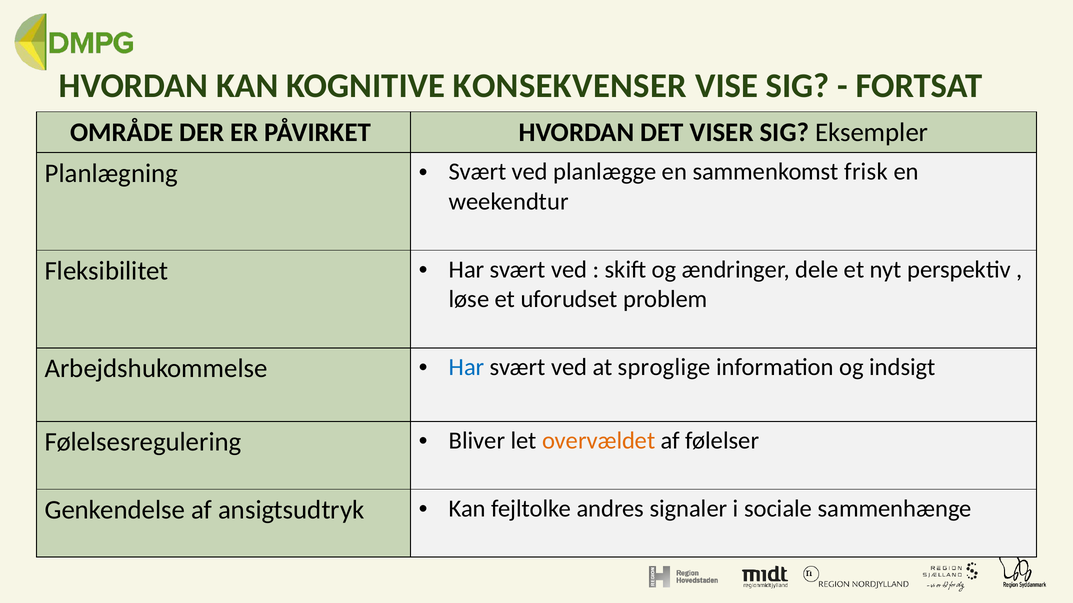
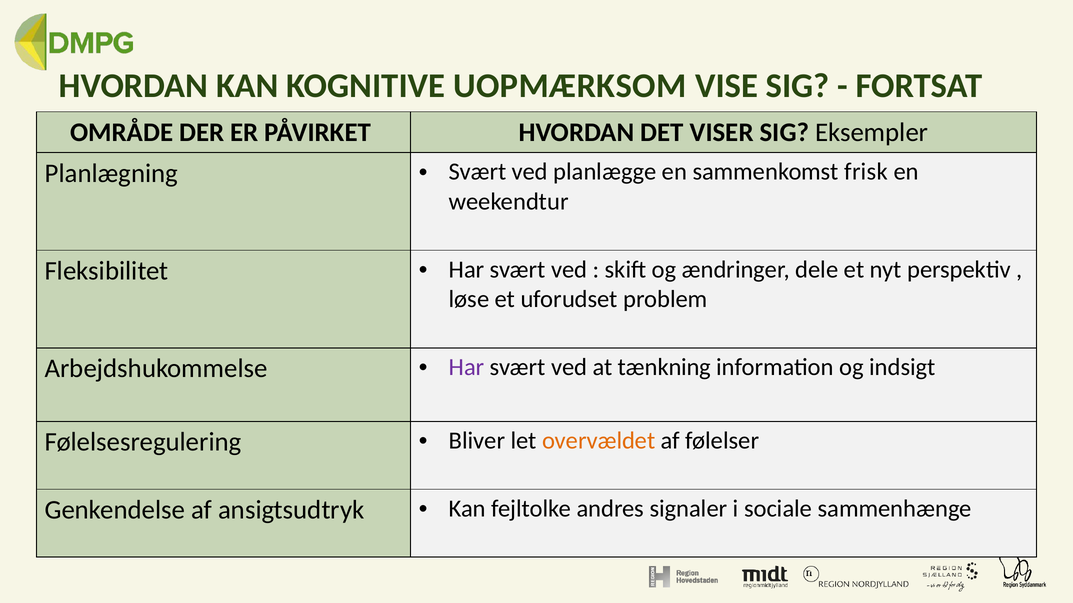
KONSEKVENSER: KONSEKVENSER -> UOPMÆRKSOM
Har at (467, 368) colour: blue -> purple
sproglige: sproglige -> tænkning
